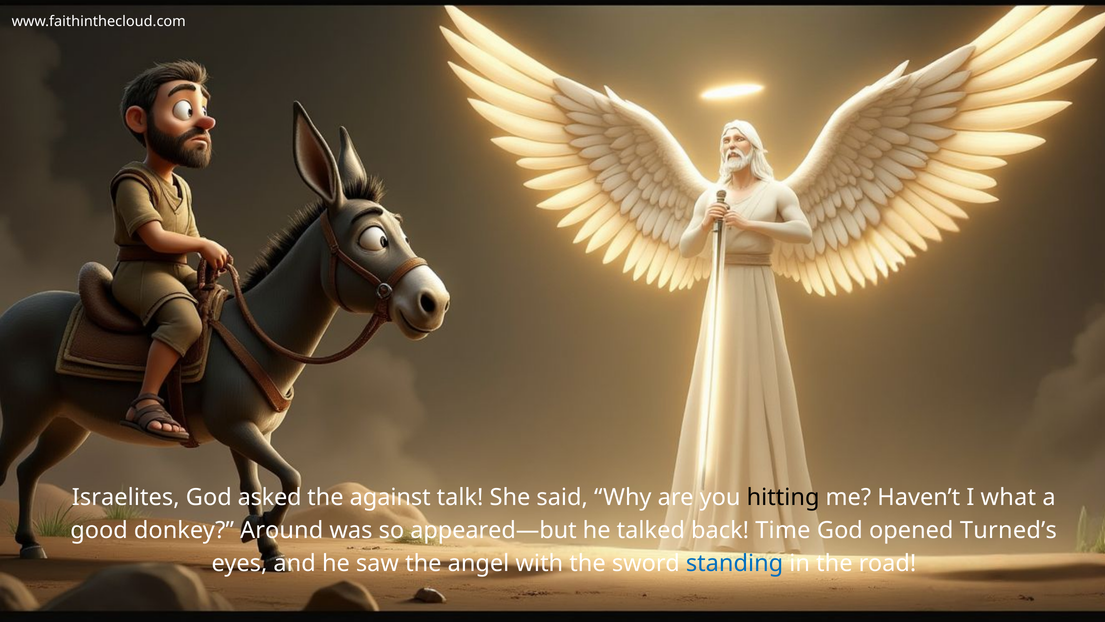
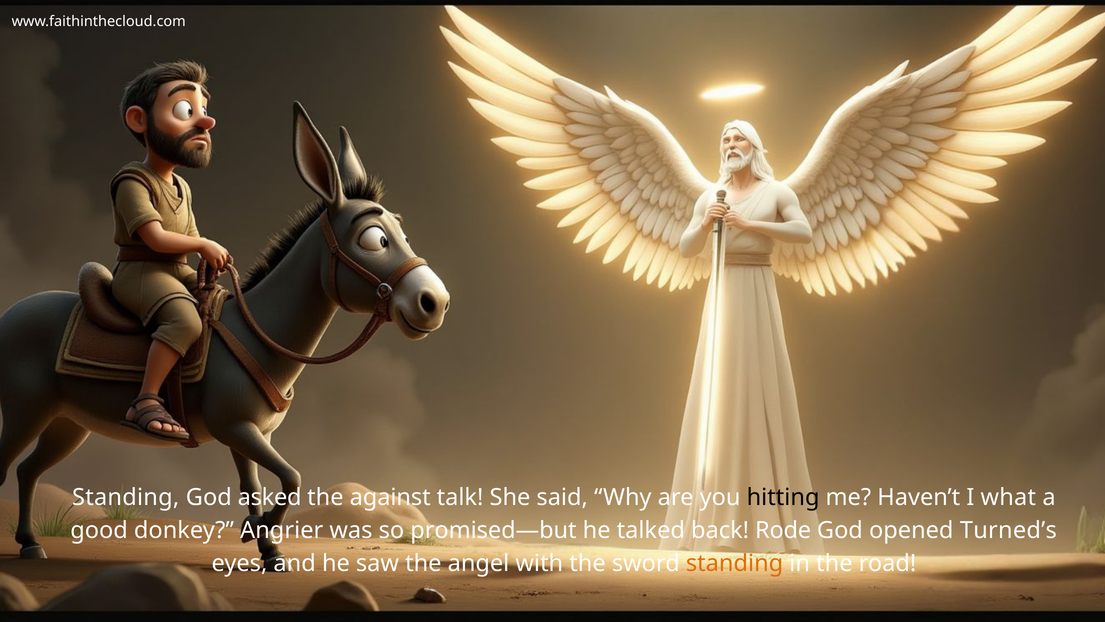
Israelites at (126, 497): Israelites -> Standing
Around: Around -> Angrier
appeared—but: appeared—but -> promised—but
Time: Time -> Rode
standing at (735, 563) colour: blue -> orange
